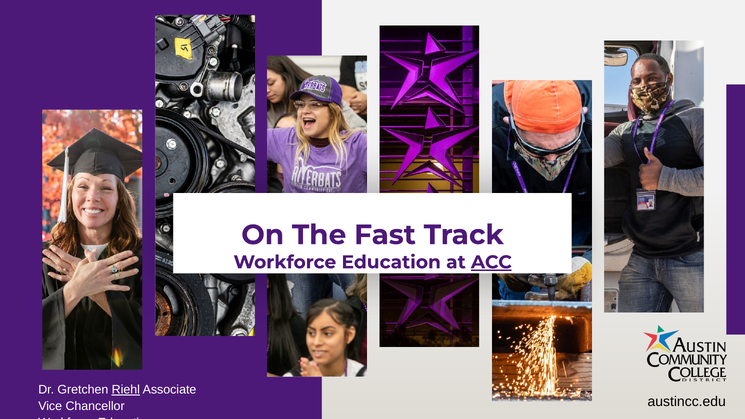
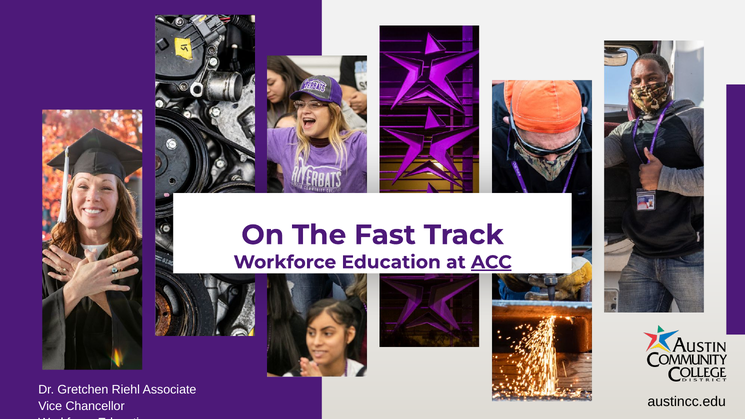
Riehl underline: present -> none
